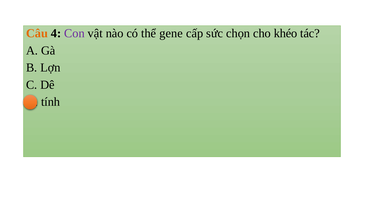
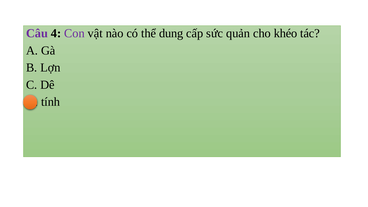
Câu colour: orange -> purple
gene: gene -> dung
chọn: chọn -> quản
